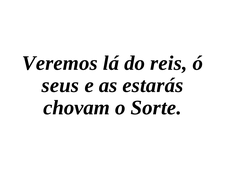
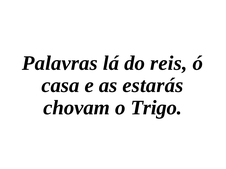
Veremos: Veremos -> Palavras
seus: seus -> casa
Sorte: Sorte -> Trigo
